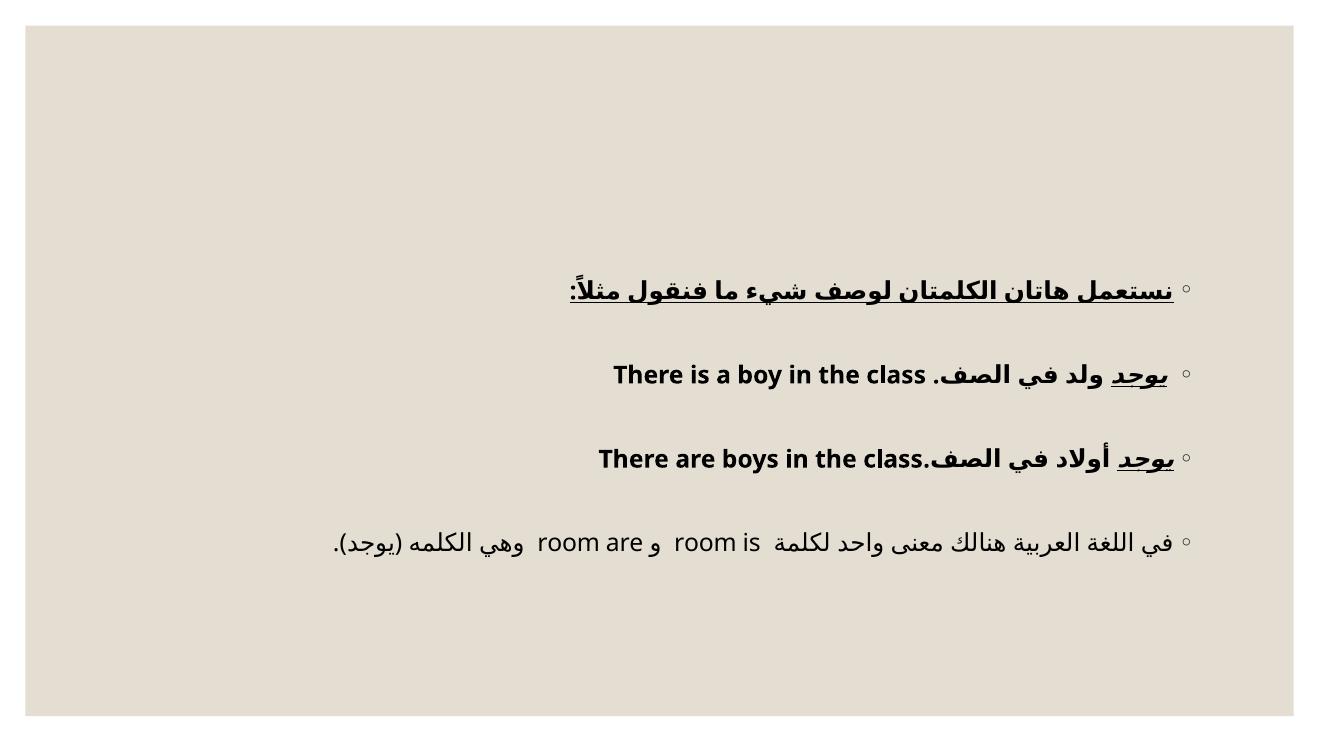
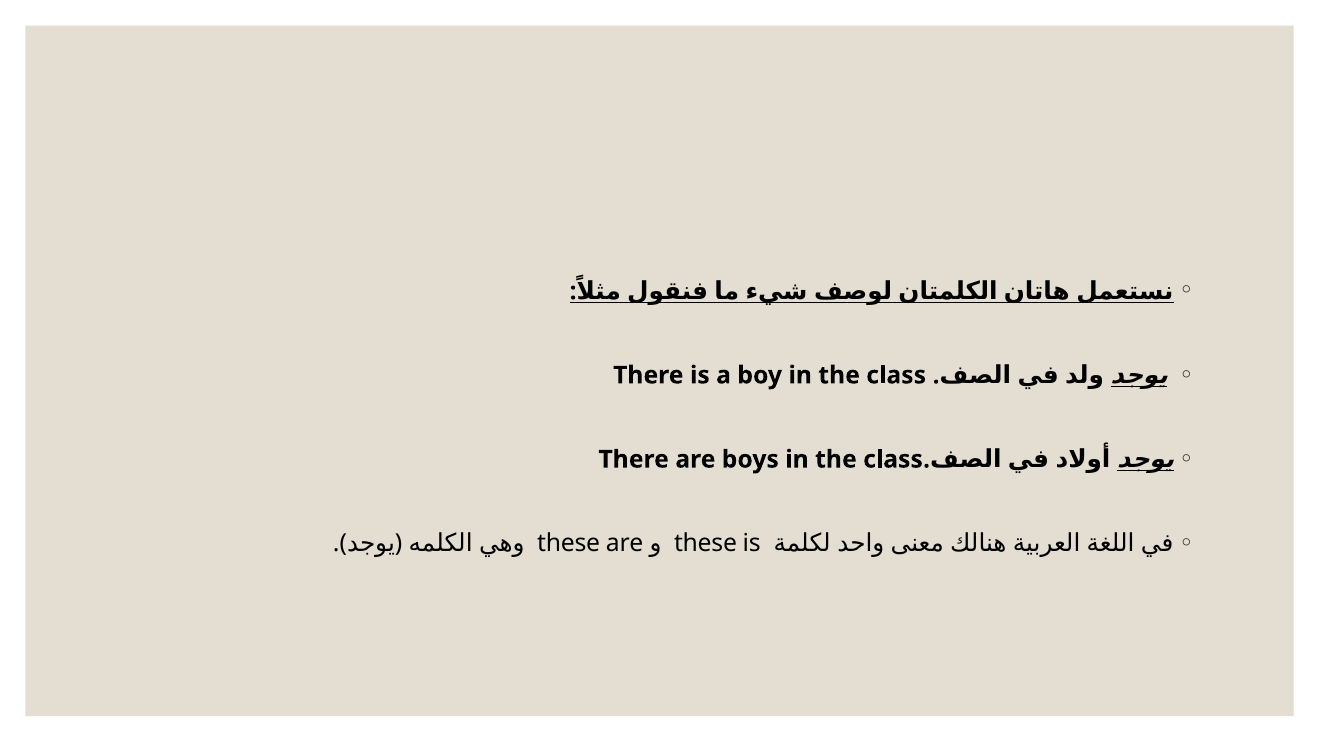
room at (569, 543): room -> these
room at (705, 543): room -> these
